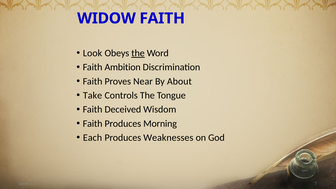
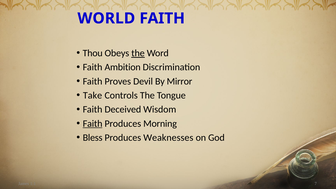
WIDOW: WIDOW -> WORLD
Look: Look -> Thou
Near: Near -> Devil
About: About -> Mirror
Faith at (93, 124) underline: none -> present
Each: Each -> Bless
